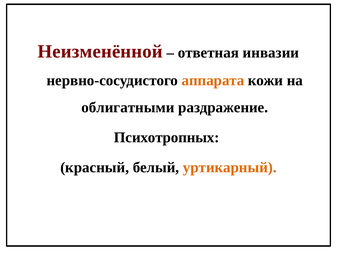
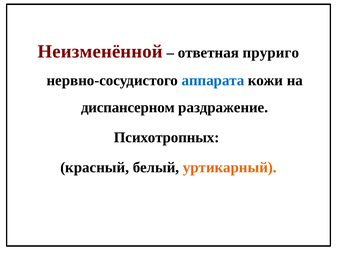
инвазии: инвазии -> пруриго
аппарата colour: orange -> blue
облигатными: облигатными -> диспансерном
